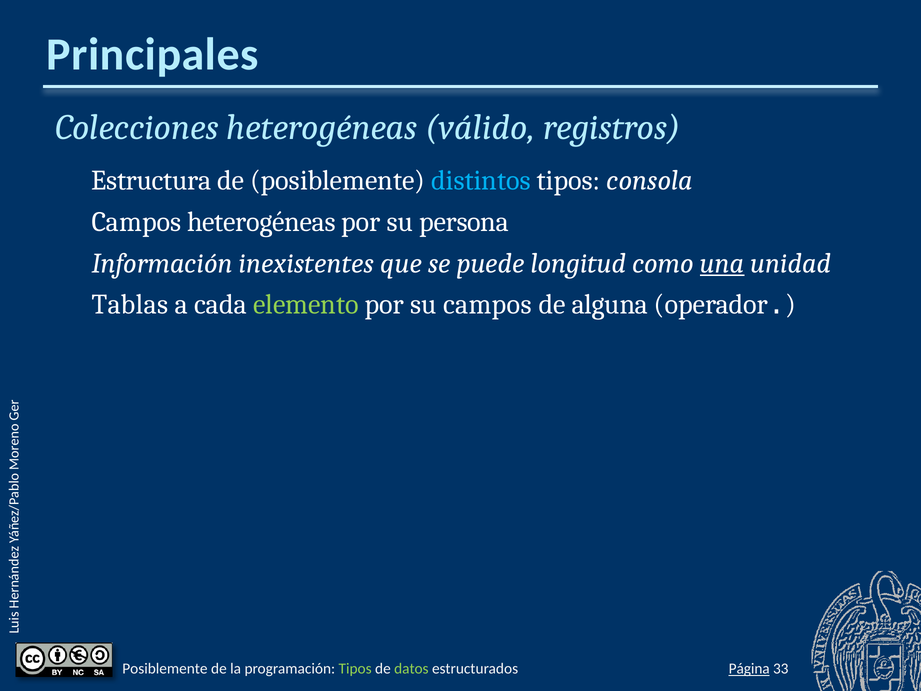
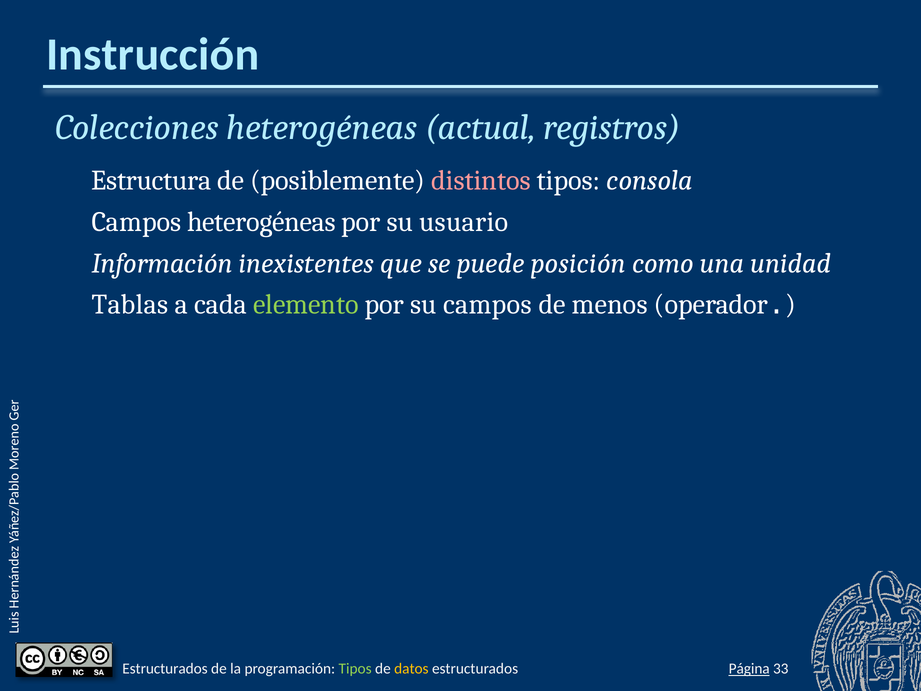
Principales: Principales -> Instrucción
válido: válido -> actual
distintos colour: light blue -> pink
persona: persona -> usuario
longitud: longitud -> posición
una underline: present -> none
alguna: alguna -> menos
Posiblemente at (165, 669): Posiblemente -> Estructurados
datos colour: light green -> yellow
